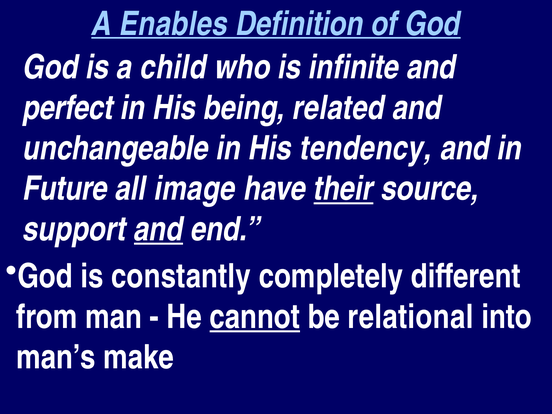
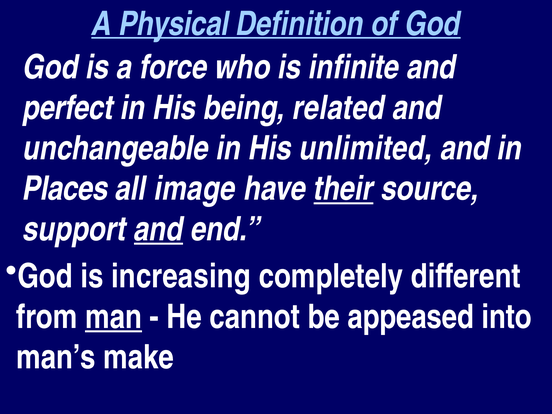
Enables: Enables -> Physical
child: child -> force
tendency: tendency -> unlimited
Future: Future -> Places
constantly: constantly -> increasing
man underline: none -> present
cannot underline: present -> none
relational: relational -> appeased
